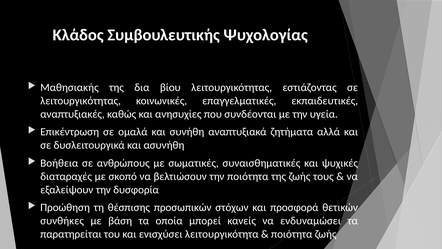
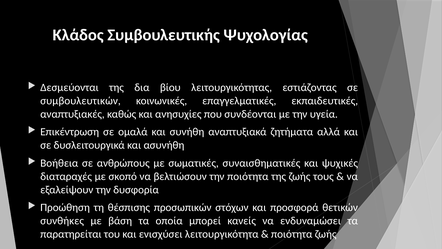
Μαθησιακής: Μαθησιακής -> Δεσμεύονται
λειτουργικότητας at (81, 101): λειτουργικότητας -> συμβουλευτικών
